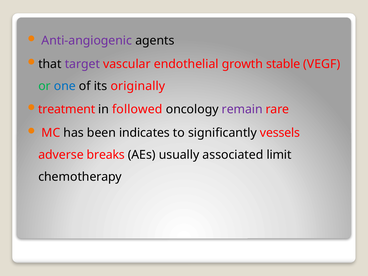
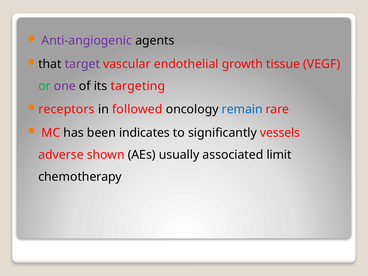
stable: stable -> tissue
one colour: blue -> purple
originally: originally -> targeting
treatment: treatment -> receptors
remain colour: purple -> blue
breaks: breaks -> shown
